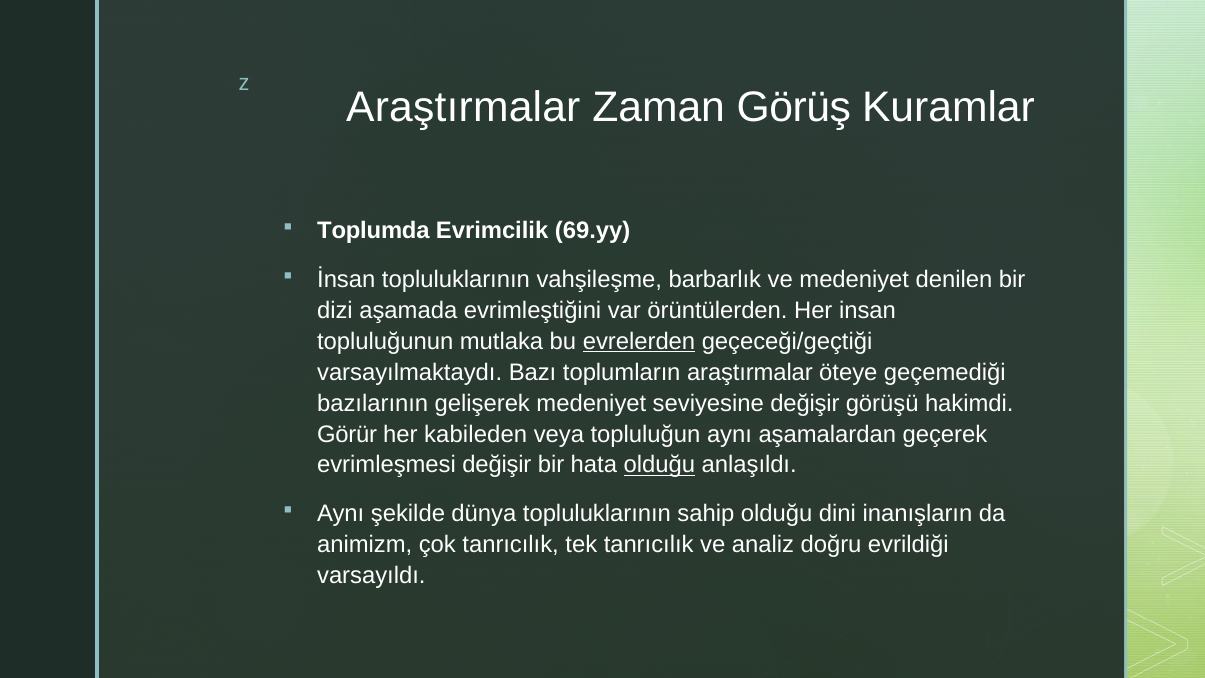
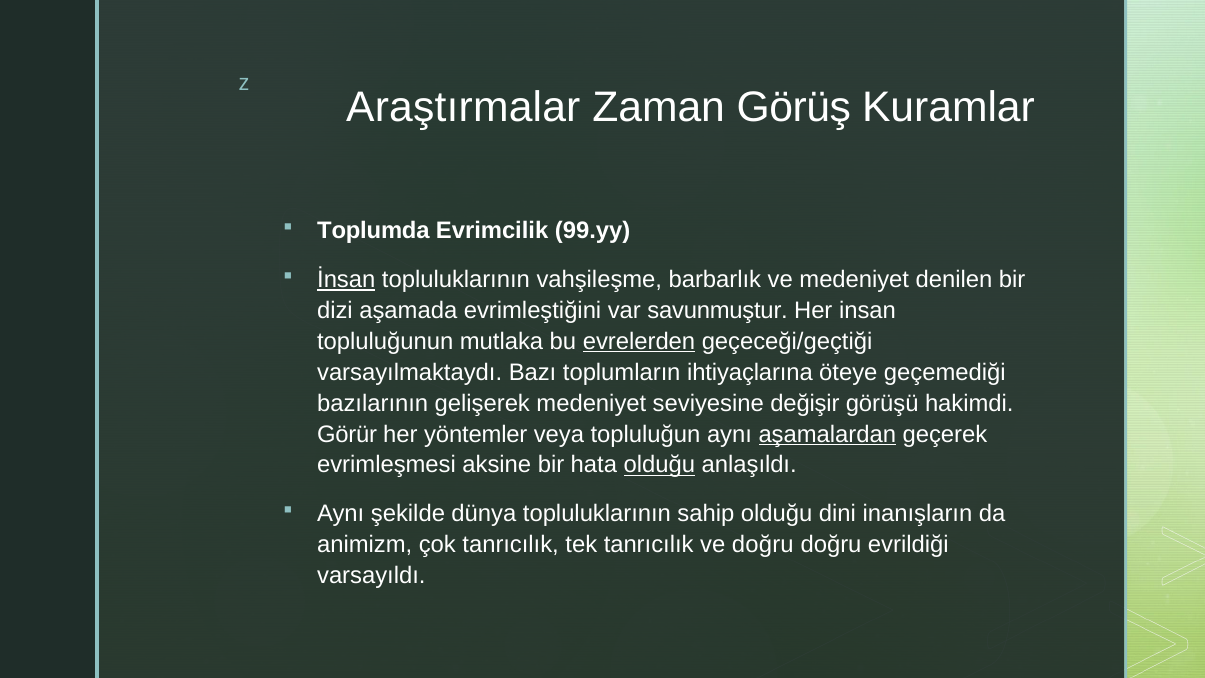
69.yy: 69.yy -> 99.yy
İnsan underline: none -> present
örüntülerden: örüntülerden -> savunmuştur
toplumların araştırmalar: araştırmalar -> ihtiyaçlarına
kabileden: kabileden -> yöntemler
aşamalardan underline: none -> present
evrimleşmesi değişir: değişir -> aksine
ve analiz: analiz -> doğru
